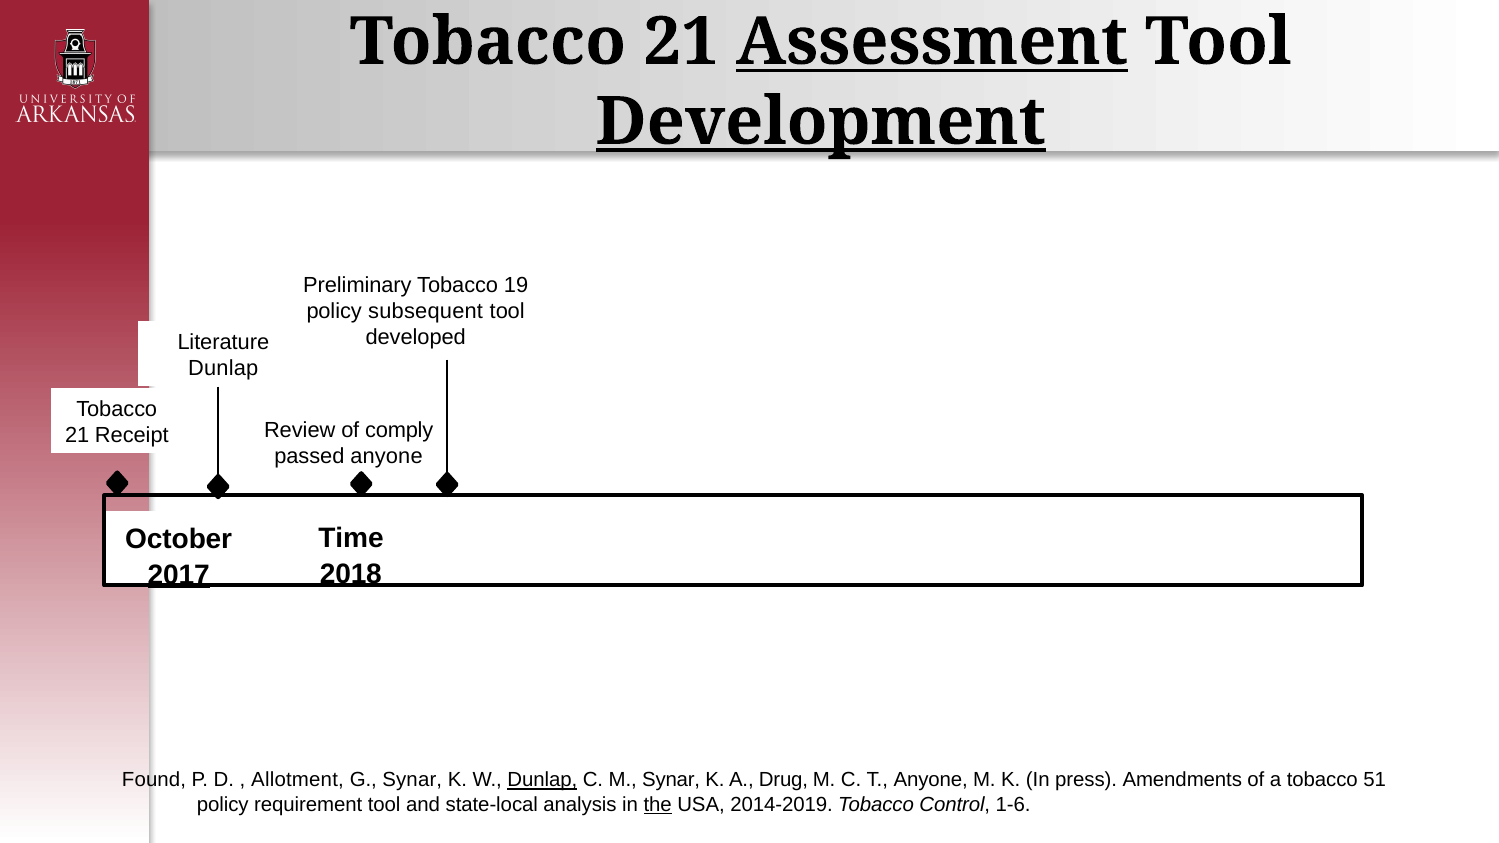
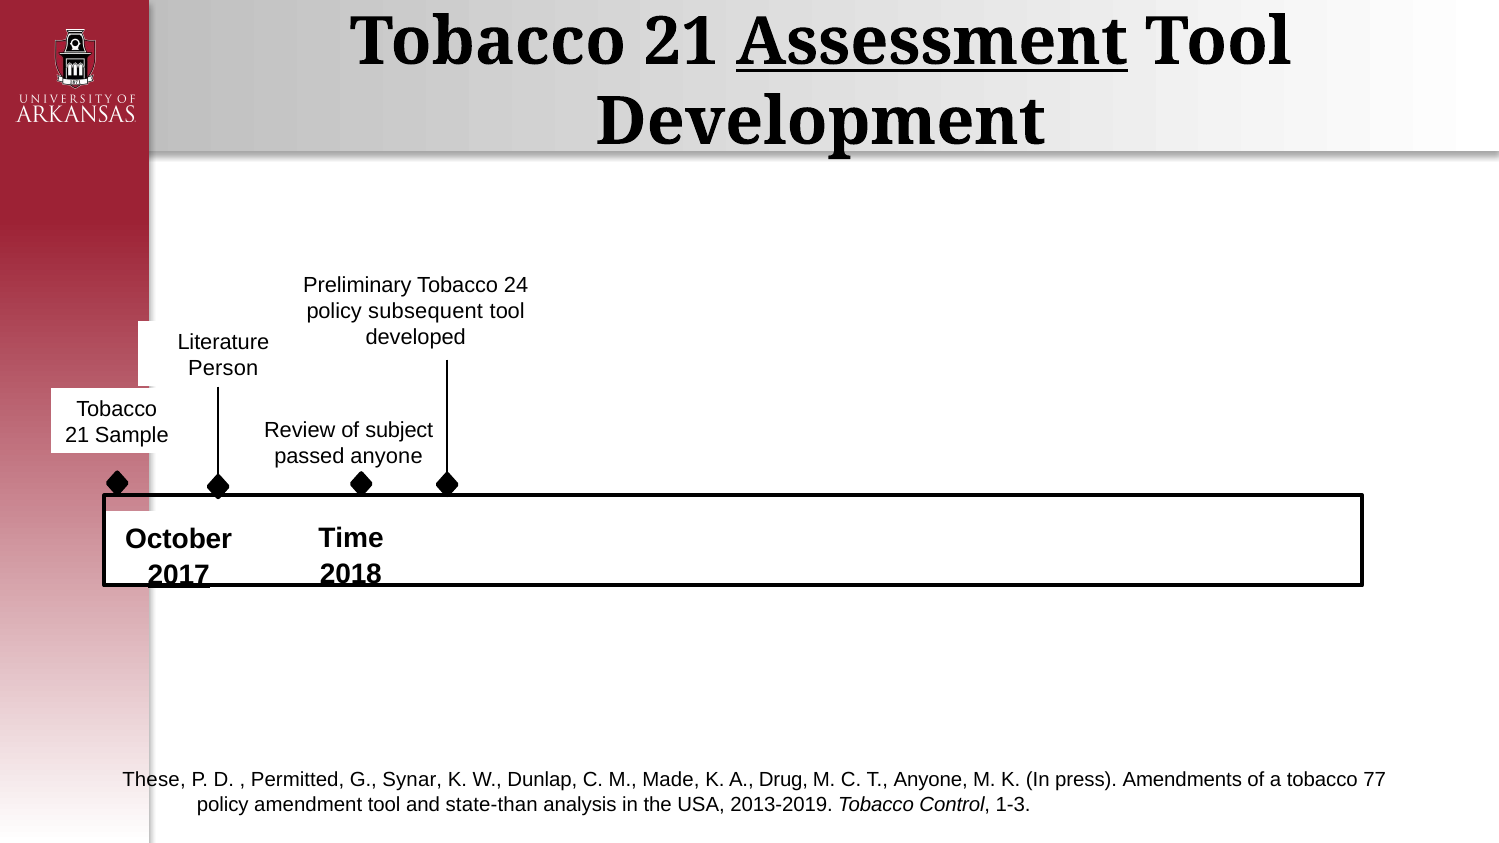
Development underline: present -> none
19: 19 -> 24
Dunlap at (223, 368): Dunlap -> Person
comply: comply -> subject
Receipt: Receipt -> Sample
Found: Found -> These
Allotment: Allotment -> Permitted
Dunlap at (542, 780) underline: present -> none
M Synar: Synar -> Made
51: 51 -> 77
requirement: requirement -> amendment
state-local: state-local -> state-than
the underline: present -> none
2014-2019: 2014-2019 -> 2013-2019
1-6: 1-6 -> 1-3
